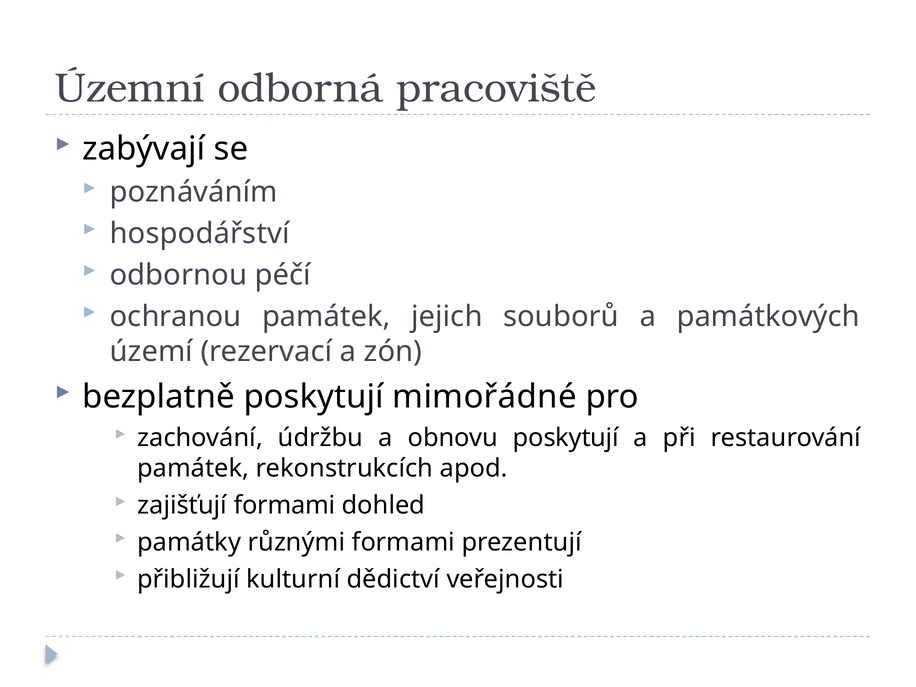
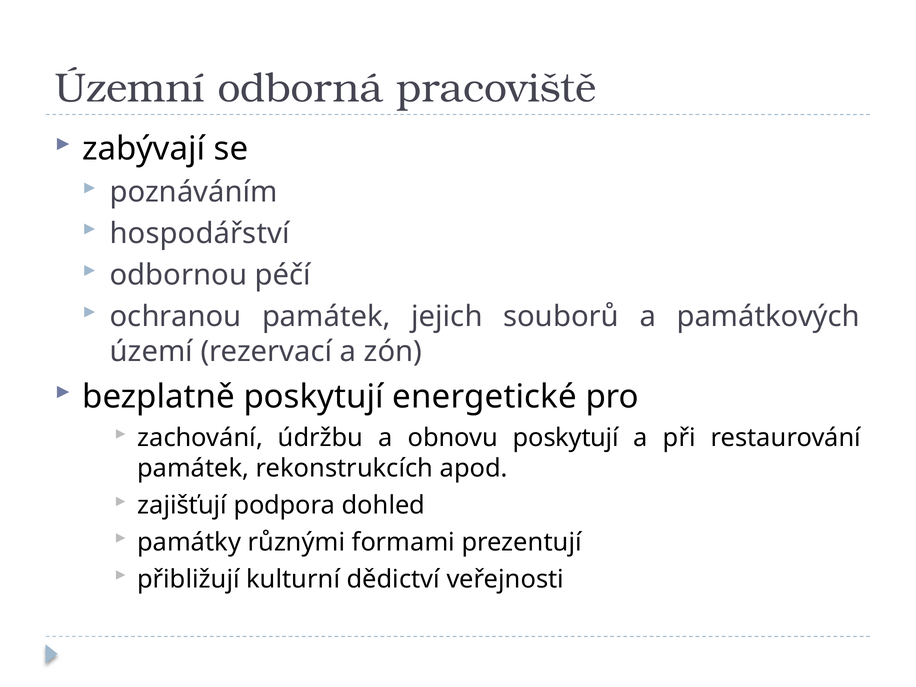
mimořádné: mimořádné -> energetické
zajišťují formami: formami -> podpora
